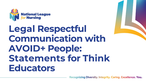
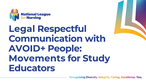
Statements: Statements -> Movements
Think: Think -> Study
